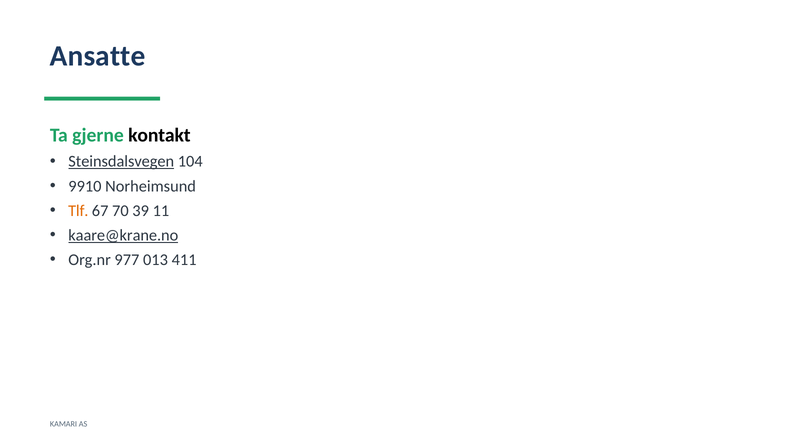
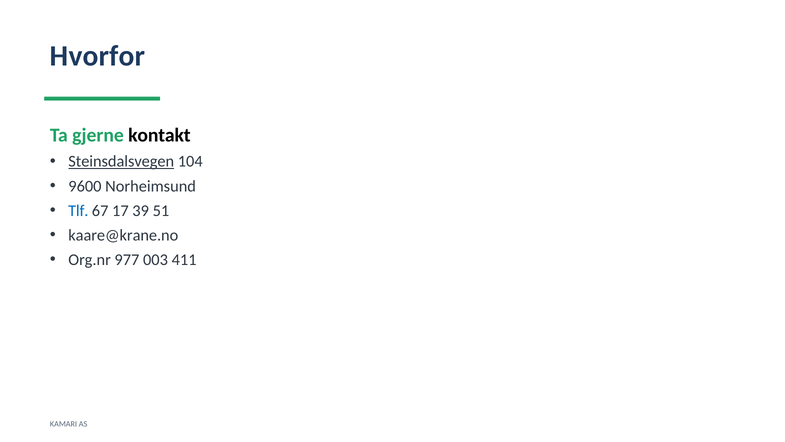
Ansatte: Ansatte -> Hvorfor
9910: 9910 -> 9600
Tlf colour: orange -> blue
70: 70 -> 17
11: 11 -> 51
kaare@krane.no underline: present -> none
013: 013 -> 003
